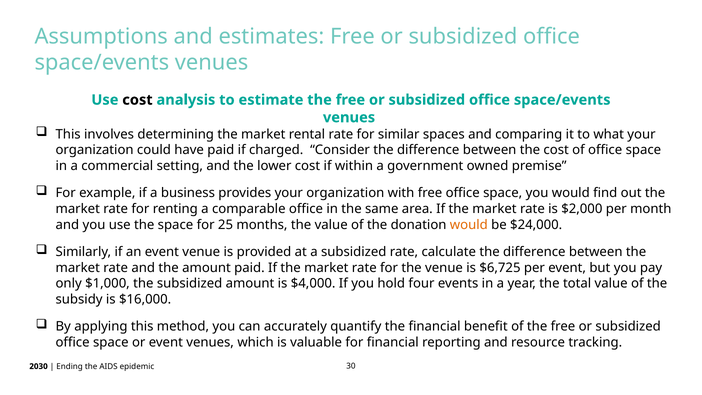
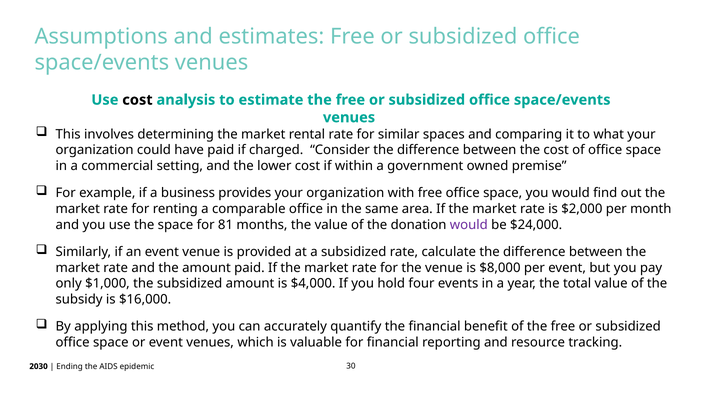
25: 25 -> 81
would at (469, 225) colour: orange -> purple
$6,725: $6,725 -> $8,000
